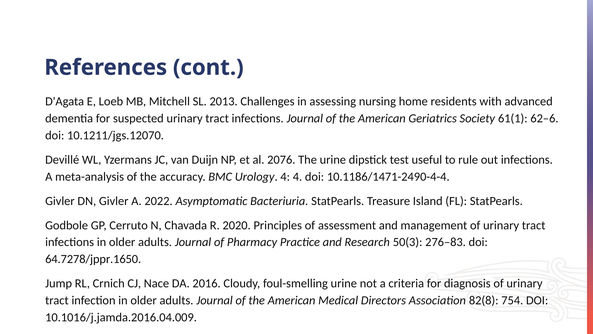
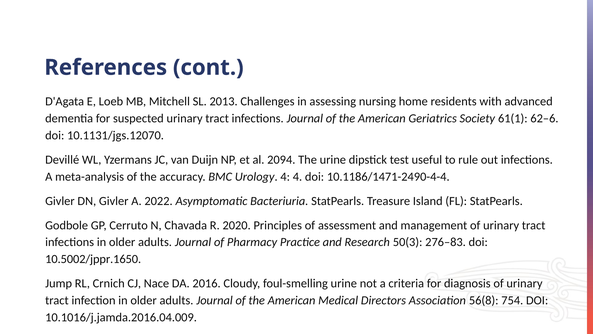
10.1211/jgs.12070: 10.1211/jgs.12070 -> 10.1131/jgs.12070
2076: 2076 -> 2094
64.7278/jppr.1650: 64.7278/jppr.1650 -> 10.5002/jppr.1650
82(8: 82(8 -> 56(8
